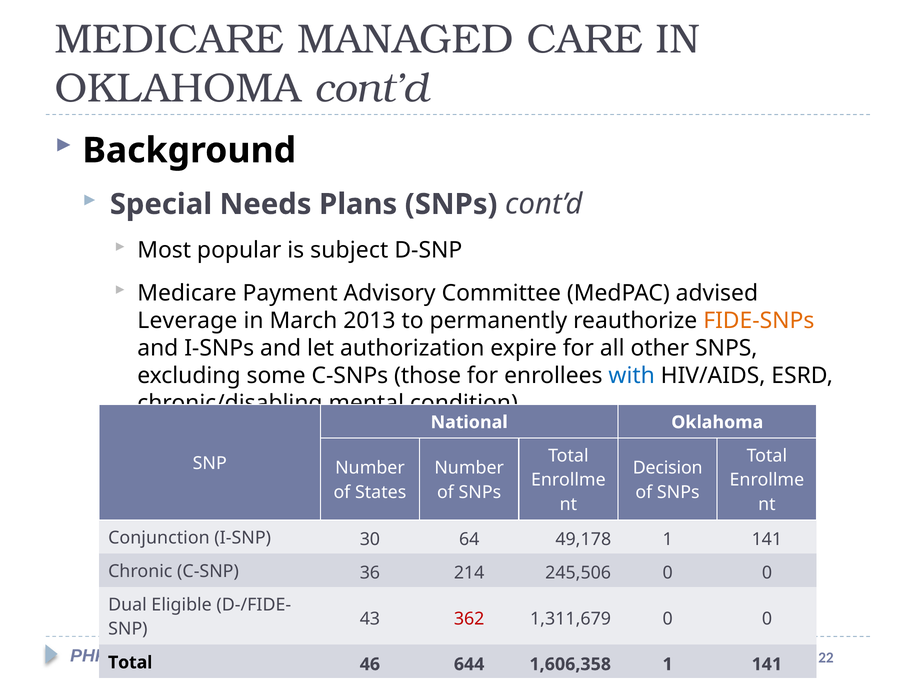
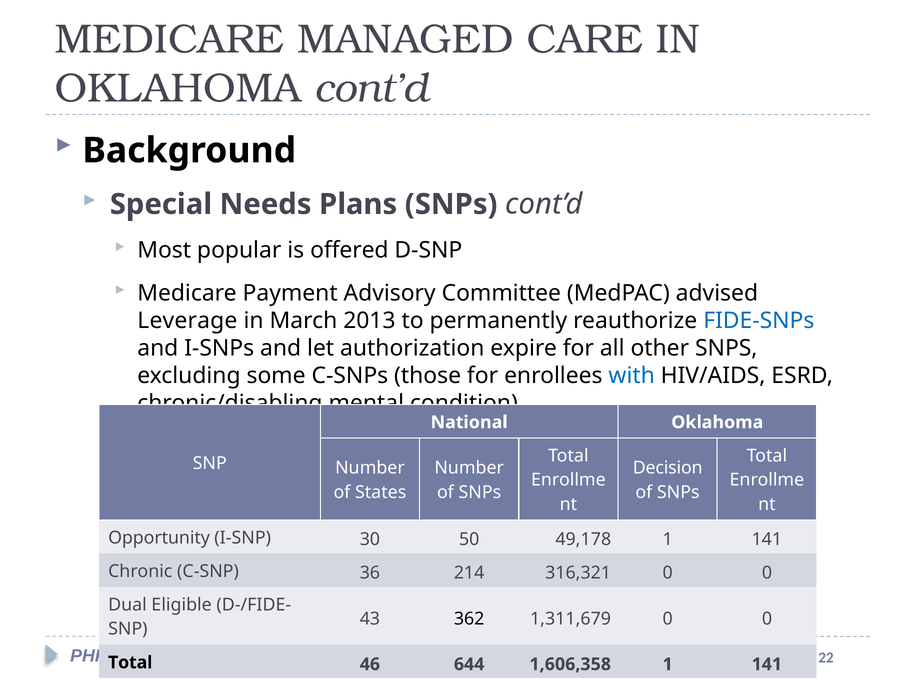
subject: subject -> offered
FIDE-SNPs colour: orange -> blue
Conjunction: Conjunction -> Opportunity
64: 64 -> 50
245,506: 245,506 -> 316,321
362 colour: red -> black
